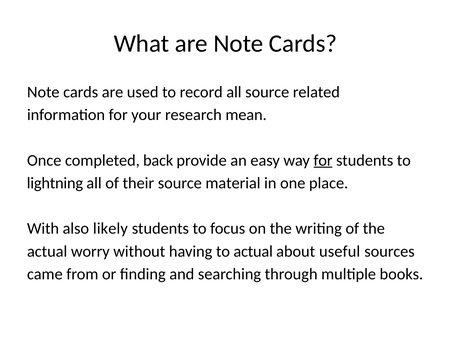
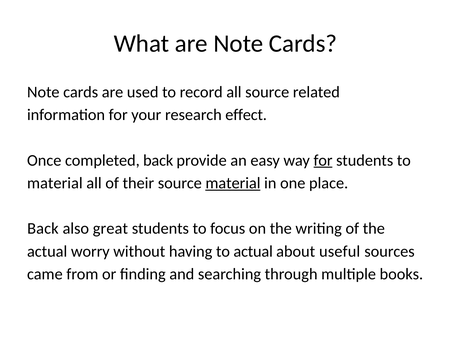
mean: mean -> effect
lightning at (55, 183): lightning -> material
material at (233, 183) underline: none -> present
With at (43, 229): With -> Back
likely: likely -> great
